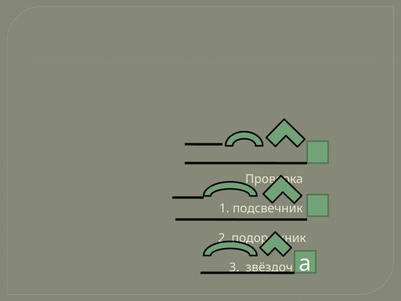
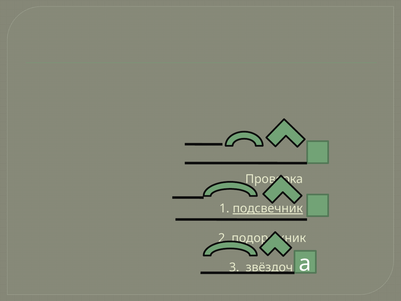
подсвечник underline: none -> present
